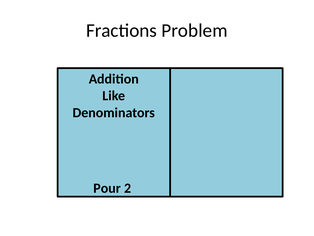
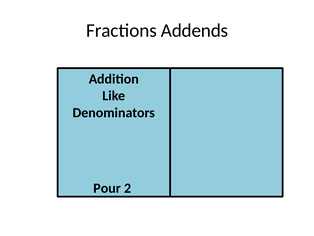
Problem: Problem -> Addends
